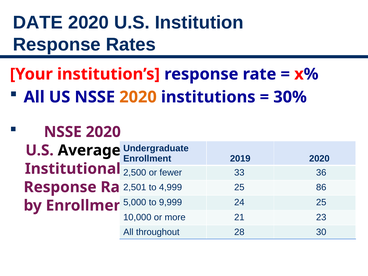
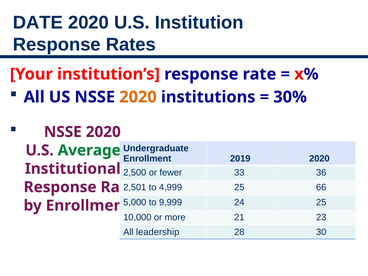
Average colour: black -> green
86: 86 -> 66
throughout: throughout -> leadership
